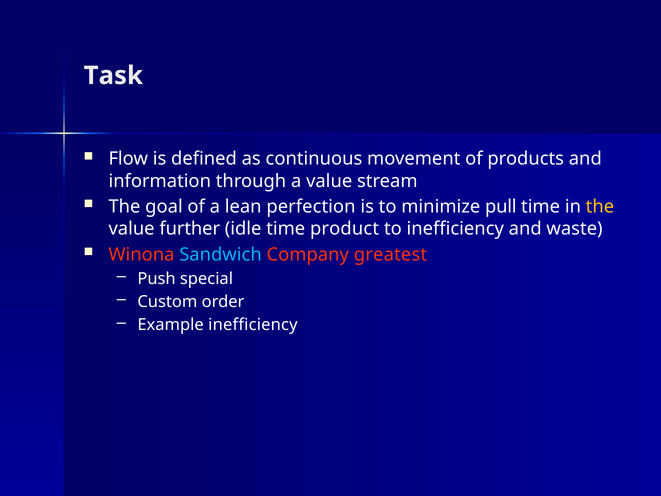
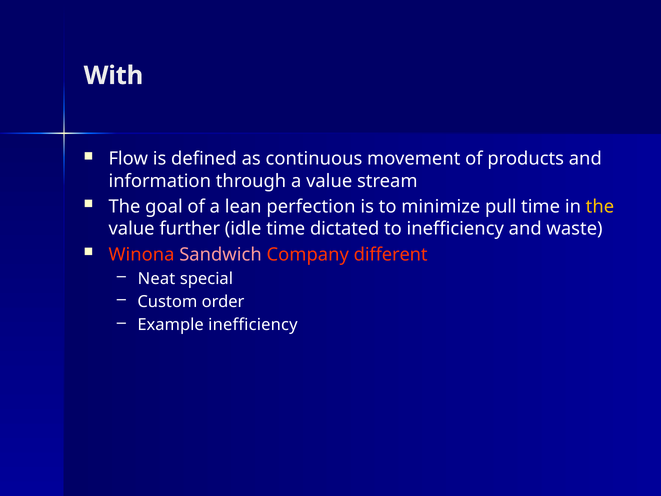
Task: Task -> With
product: product -> dictated
Sandwich colour: light blue -> pink
greatest: greatest -> different
Push: Push -> Neat
